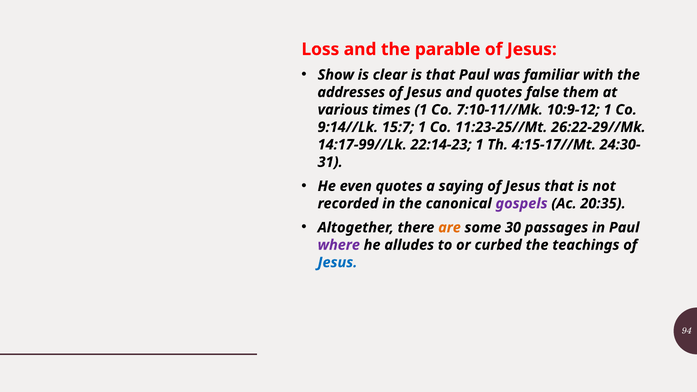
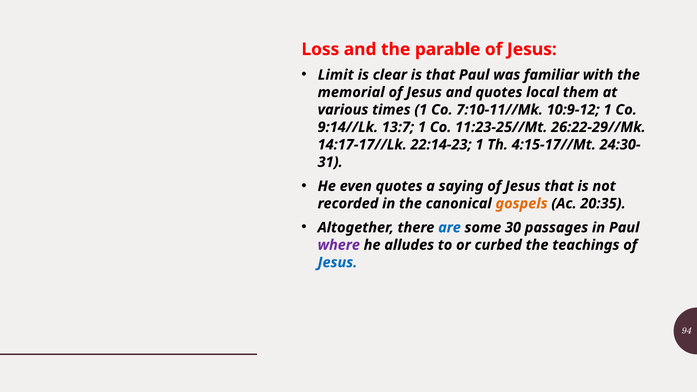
Show: Show -> Limit
addresses: addresses -> memorial
false: false -> local
15:7: 15:7 -> 13:7
14:17-99//Lk: 14:17-99//Lk -> 14:17-17//Lk
gospels colour: purple -> orange
are colour: orange -> blue
